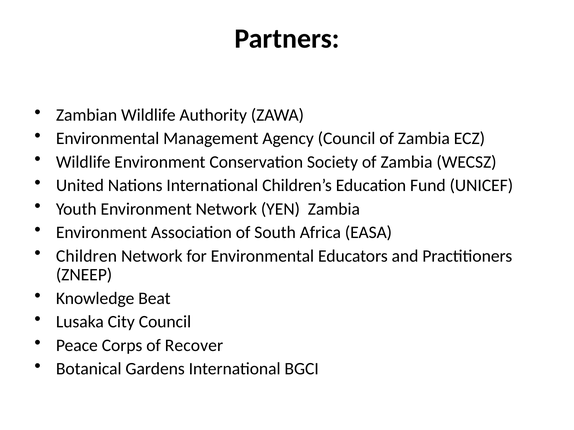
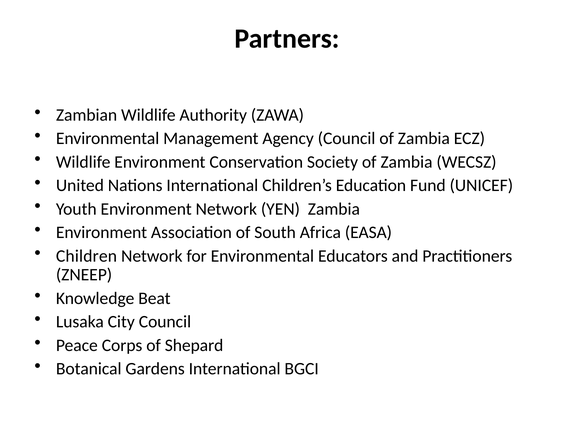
Recover: Recover -> Shepard
